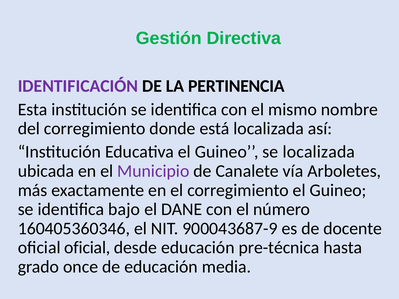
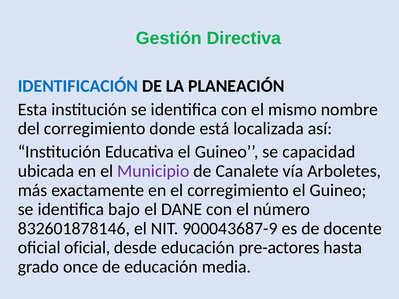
IDENTIFICACIÓN colour: purple -> blue
PERTINENCIA: PERTINENCIA -> PLANEACIÓN
se localizada: localizada -> capacidad
160405360346: 160405360346 -> 832601878146
pre-técnica: pre-técnica -> pre-actores
